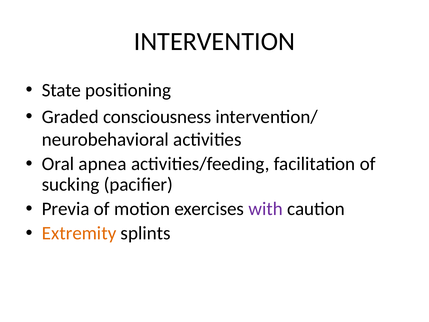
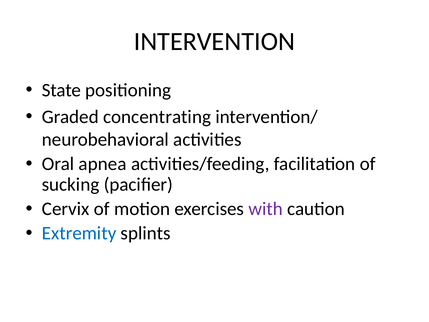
consciousness: consciousness -> concentrating
Previa: Previa -> Cervix
Extremity colour: orange -> blue
